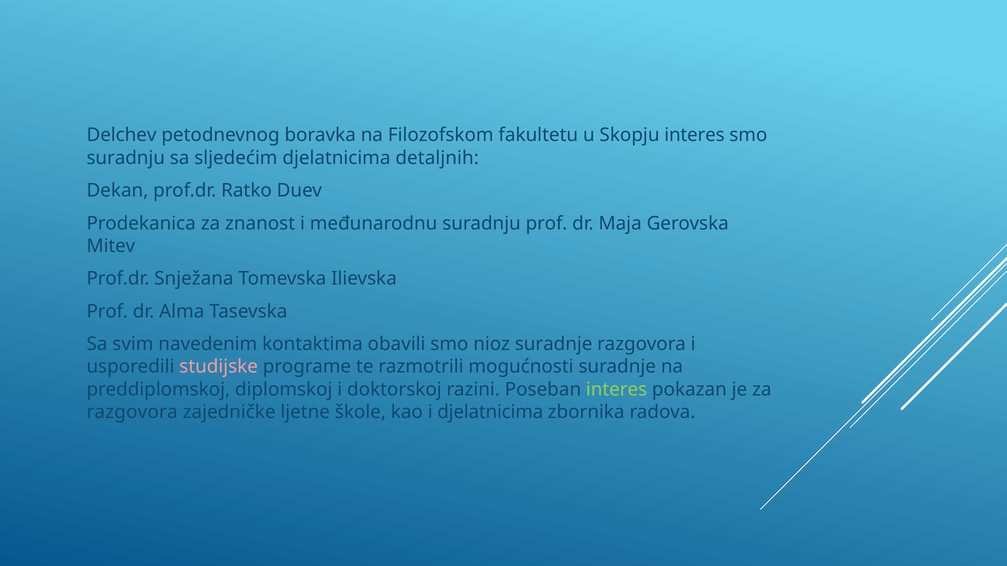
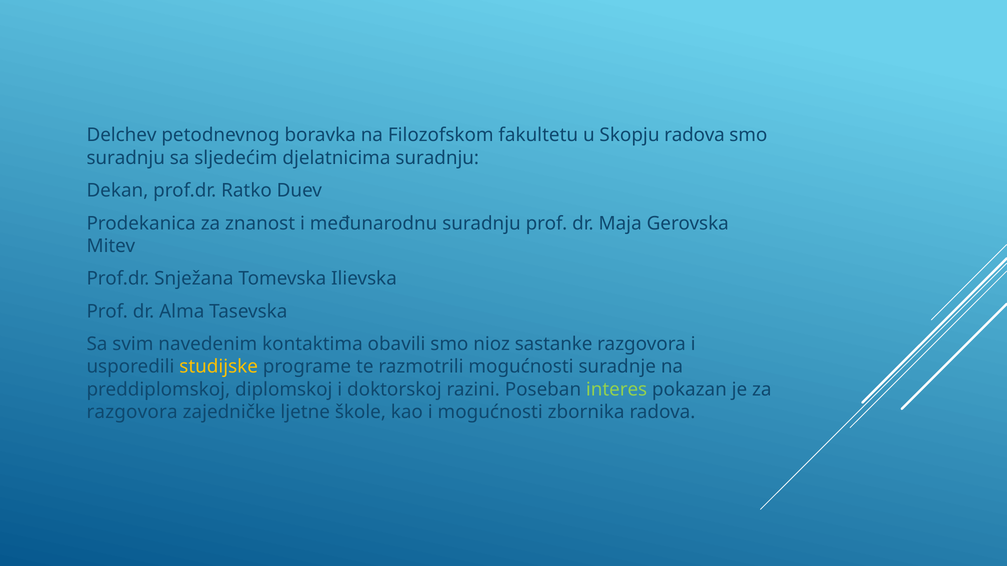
Skopju interes: interes -> radova
djelatnicima detaljnih: detaljnih -> suradnju
nioz suradnje: suradnje -> sastanke
studijske colour: pink -> yellow
i djelatnicima: djelatnicima -> mogućnosti
